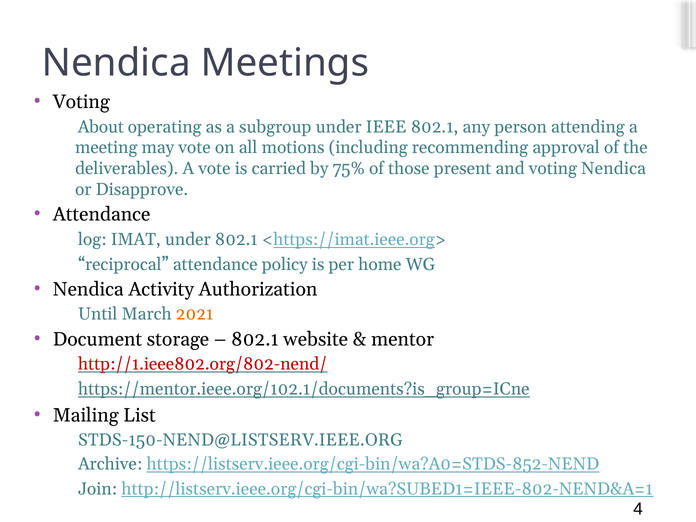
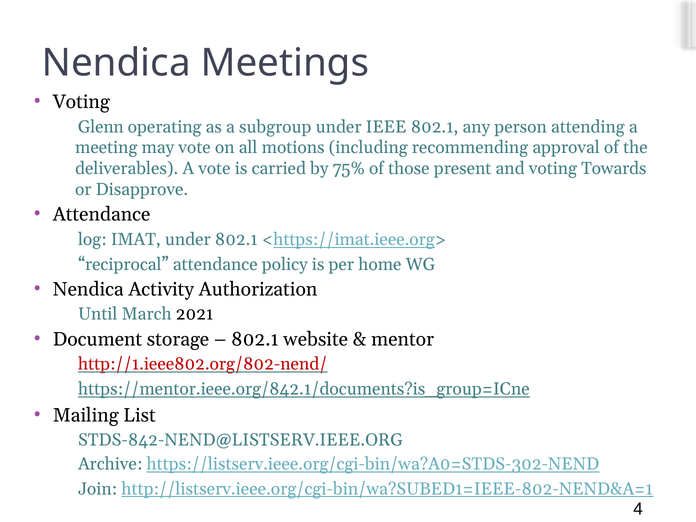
About: About -> Glenn
voting Nendica: Nendica -> Towards
2021 colour: orange -> black
https://mentor.ieee.org/102.1/documents?is_group=ICne: https://mentor.ieee.org/102.1/documents?is_group=ICne -> https://mentor.ieee.org/842.1/documents?is_group=ICne
STDS-150-NEND@LISTSERV.IEEE.ORG: STDS-150-NEND@LISTSERV.IEEE.ORG -> STDS-842-NEND@LISTSERV.IEEE.ORG
https://listserv.ieee.org/cgi-bin/wa?A0=STDS-852-NEND: https://listserv.ieee.org/cgi-bin/wa?A0=STDS-852-NEND -> https://listserv.ieee.org/cgi-bin/wa?A0=STDS-302-NEND
